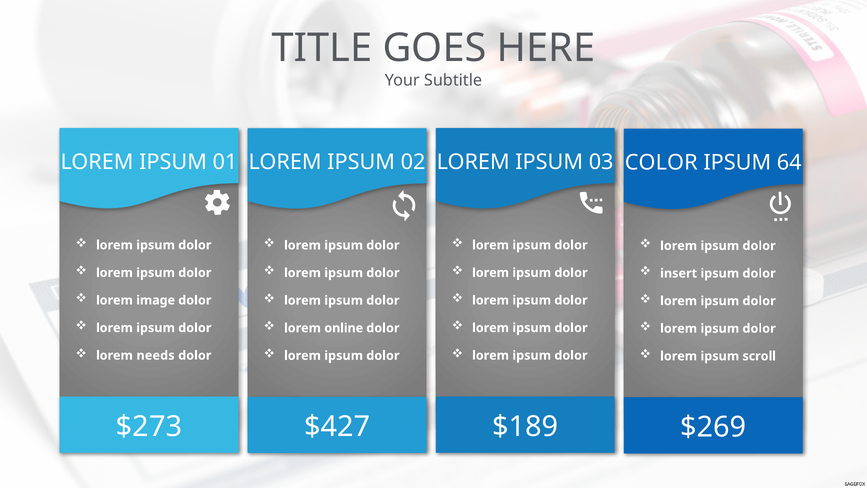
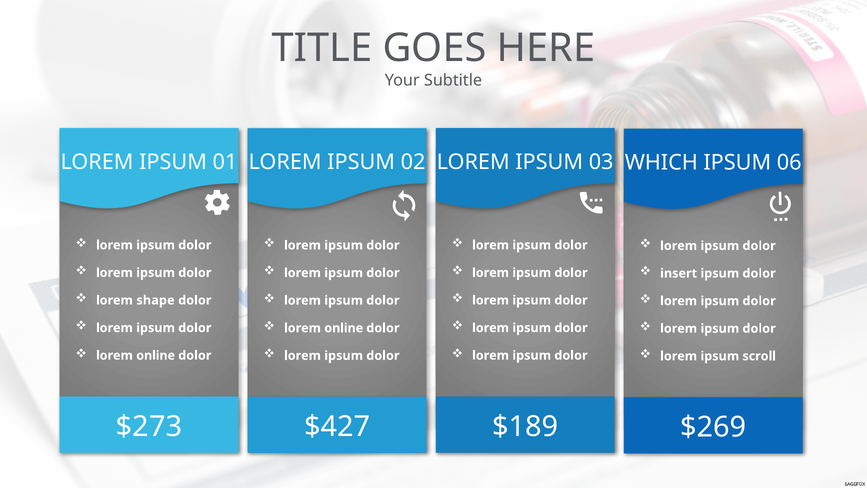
COLOR: COLOR -> WHICH
64: 64 -> 06
image: image -> shape
needs at (156, 355): needs -> online
